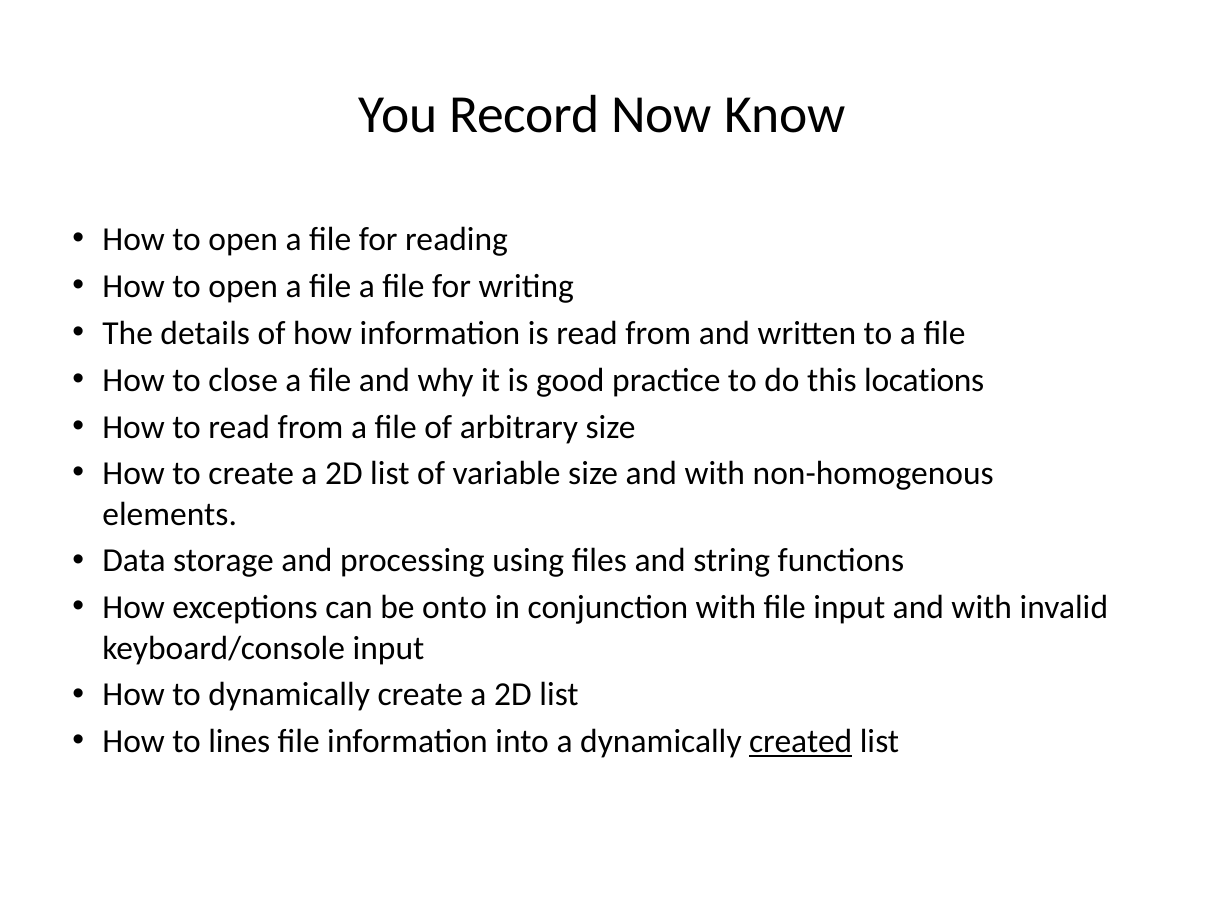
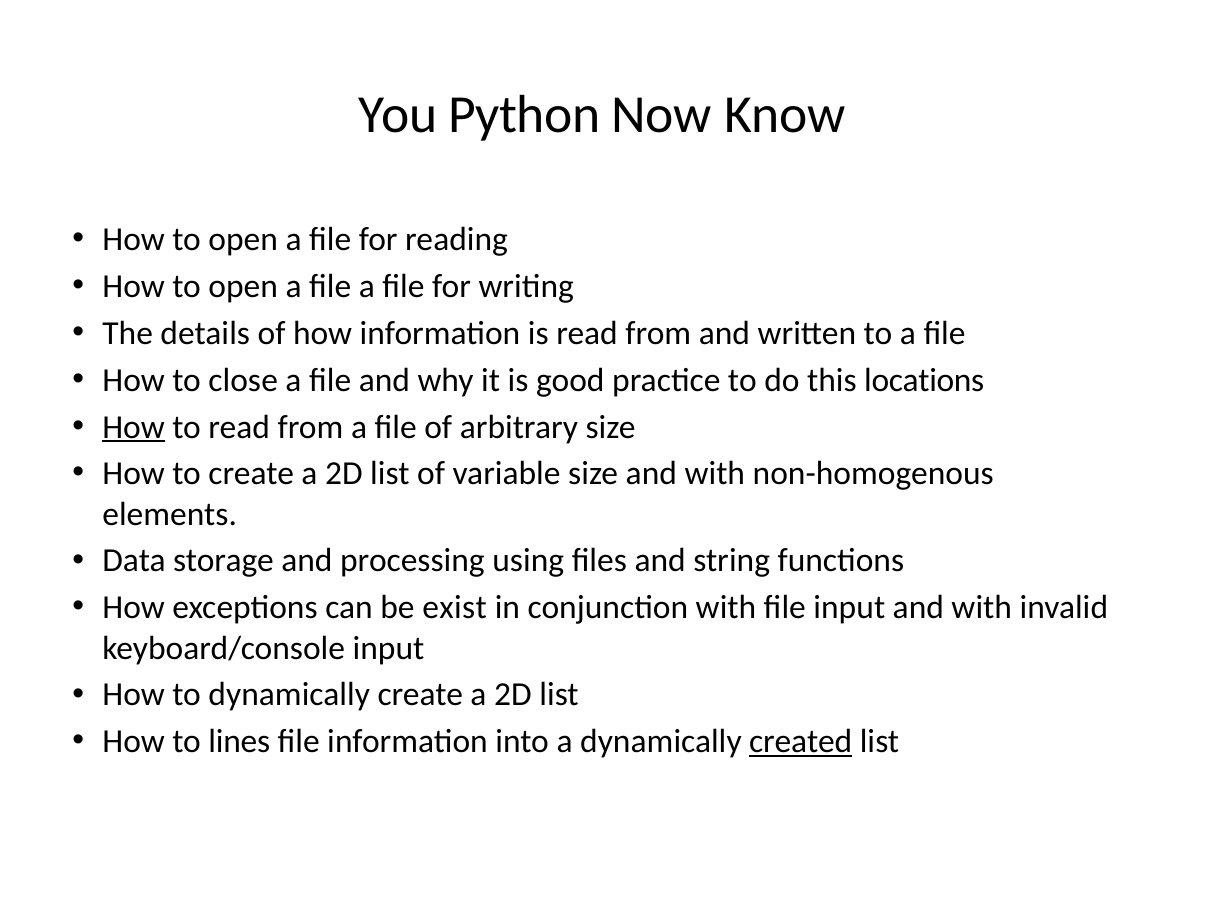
Record: Record -> Python
How at (134, 427) underline: none -> present
onto: onto -> exist
